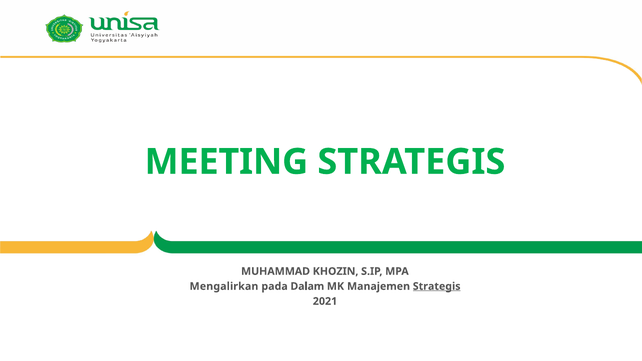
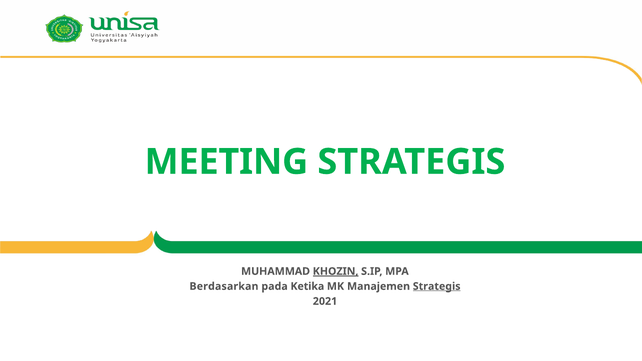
KHOZIN underline: none -> present
Mengalirkan: Mengalirkan -> Berdasarkan
Dalam: Dalam -> Ketika
